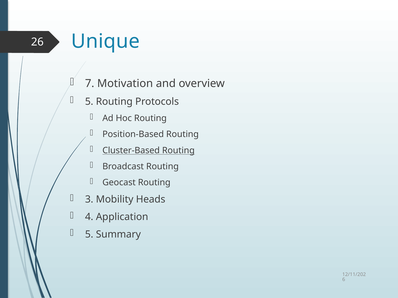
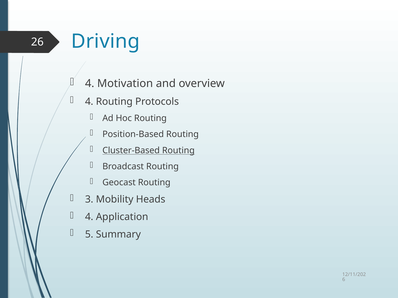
Unique: Unique -> Driving
7 at (90, 84): 7 -> 4
5 at (89, 102): 5 -> 4
